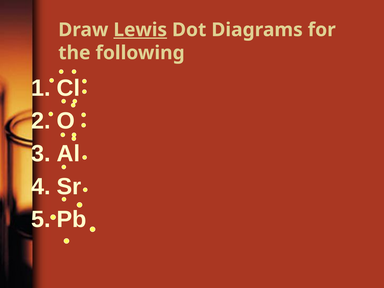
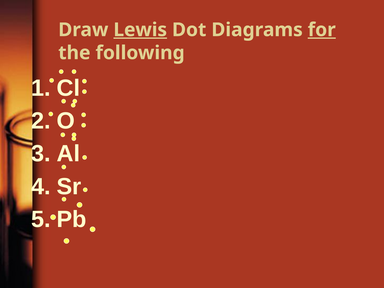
for underline: none -> present
